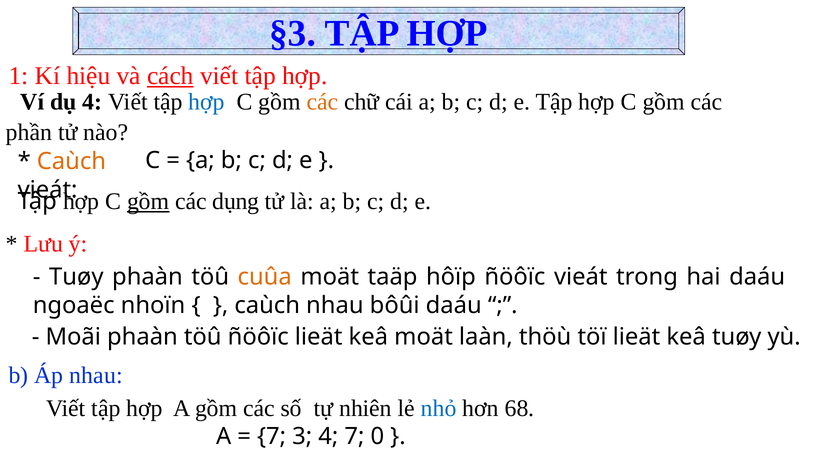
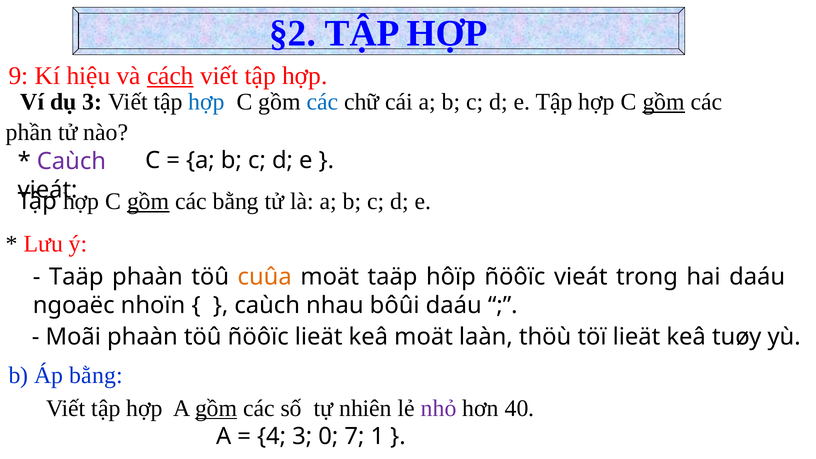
§3: §3 -> §2
1: 1 -> 9
dụ 4: 4 -> 3
các at (322, 102) colour: orange -> blue
gồm at (664, 102) underline: none -> present
Caùch at (71, 161) colour: orange -> purple
các dụng: dụng -> bằng
Tuøy at (76, 277): Tuøy -> Taäp
Áp nhau: nhau -> bằng
gồm at (216, 408) underline: none -> present
nhỏ colour: blue -> purple
68: 68 -> 40
7 at (272, 436): 7 -> 4
3 4: 4 -> 0
0: 0 -> 1
